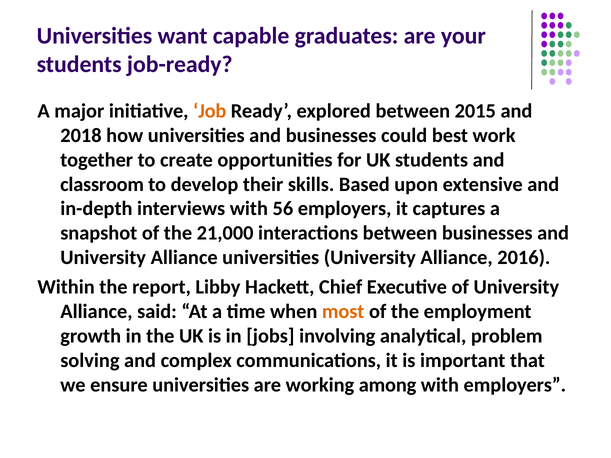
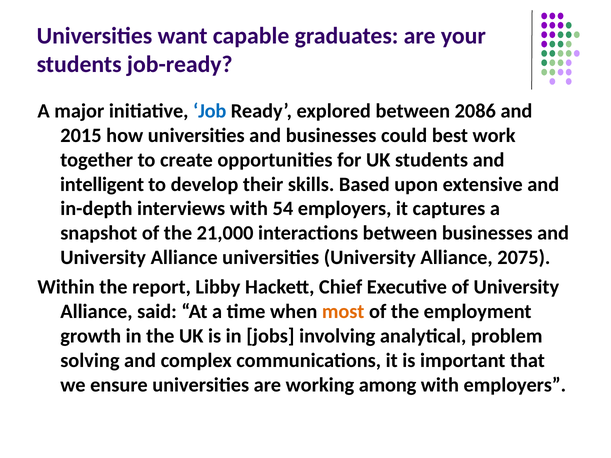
Job colour: orange -> blue
2015: 2015 -> 2086
2018: 2018 -> 2015
classroom: classroom -> intelligent
56: 56 -> 54
2016: 2016 -> 2075
